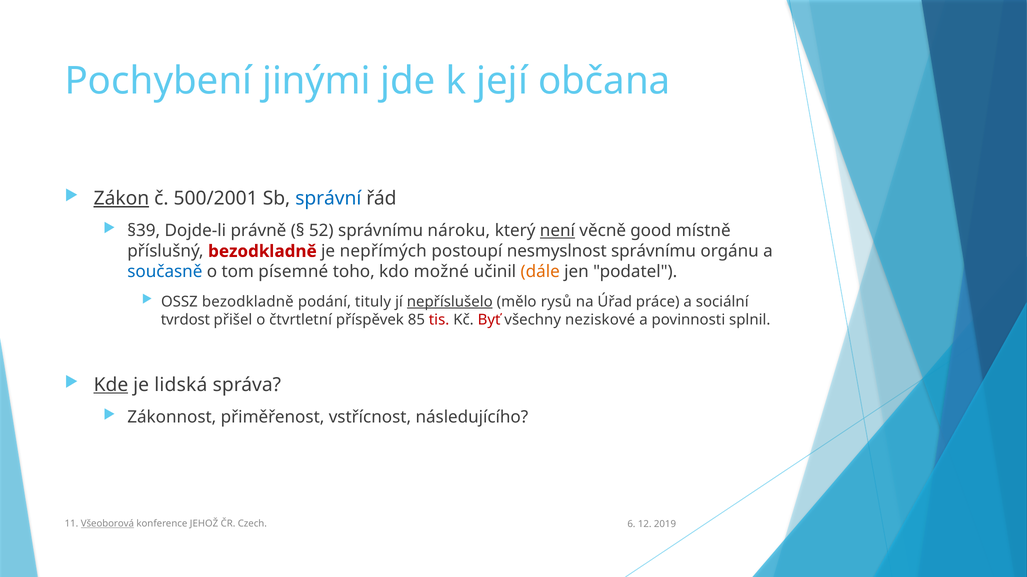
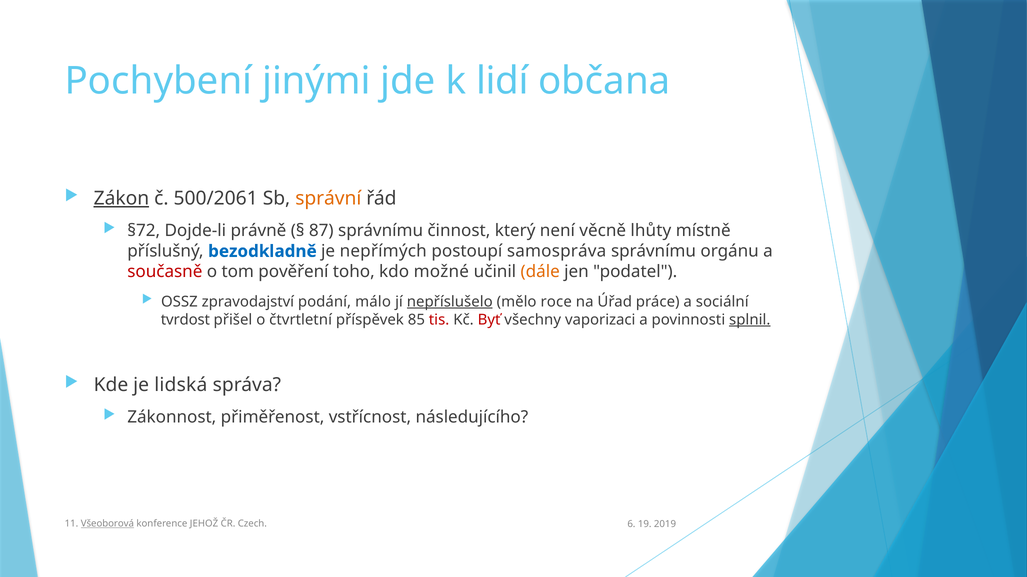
její: její -> lidí
500/2001: 500/2001 -> 500/2061
správní colour: blue -> orange
§39: §39 -> §72
52: 52 -> 87
nároku: nároku -> činnost
není underline: present -> none
good: good -> lhůty
bezodkladně at (262, 252) colour: red -> blue
nesmyslnost: nesmyslnost -> samospráva
současně colour: blue -> red
písemné: písemné -> pověření
OSSZ bezodkladně: bezodkladně -> zpravodajství
tituly: tituly -> málo
rysů: rysů -> roce
neziskové: neziskové -> vaporizaci
splnil underline: none -> present
Kde underline: present -> none
12: 12 -> 19
